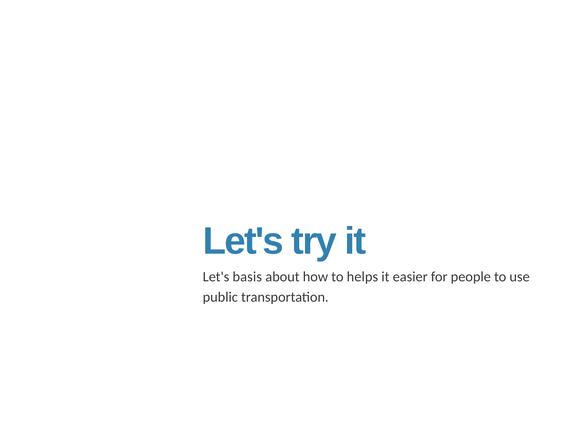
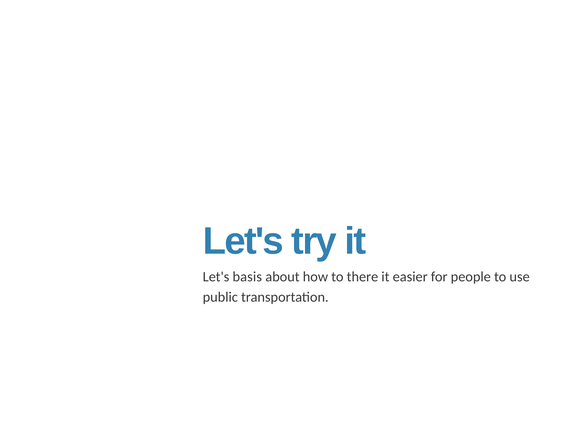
helps: helps -> there
